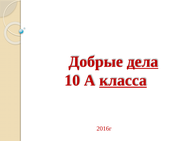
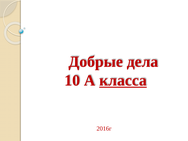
дела underline: present -> none
